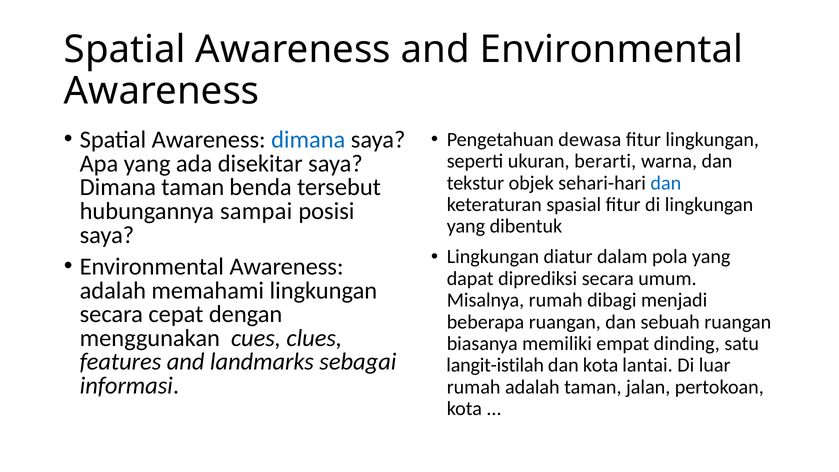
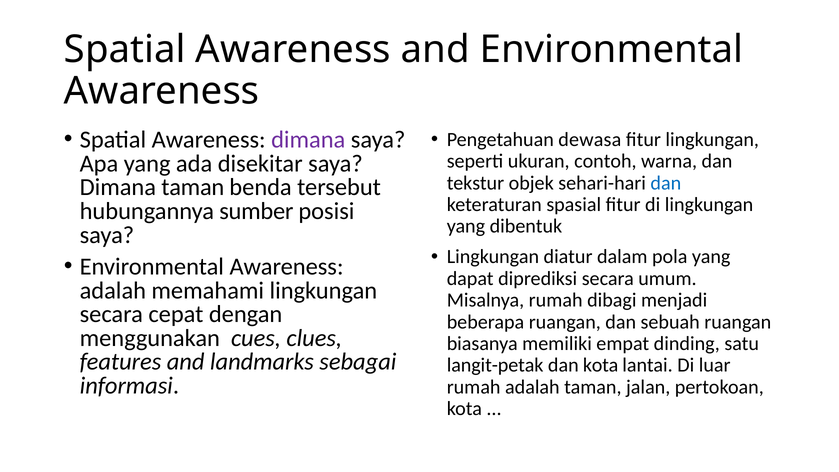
dimana at (308, 140) colour: blue -> purple
berarti: berarti -> contoh
sampai: sampai -> sumber
langit-istilah: langit-istilah -> langit-petak
